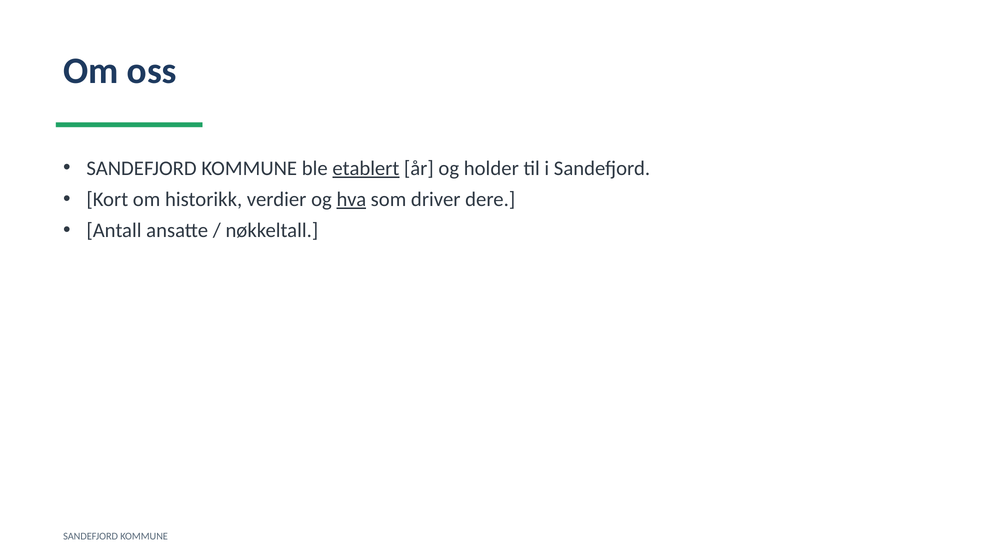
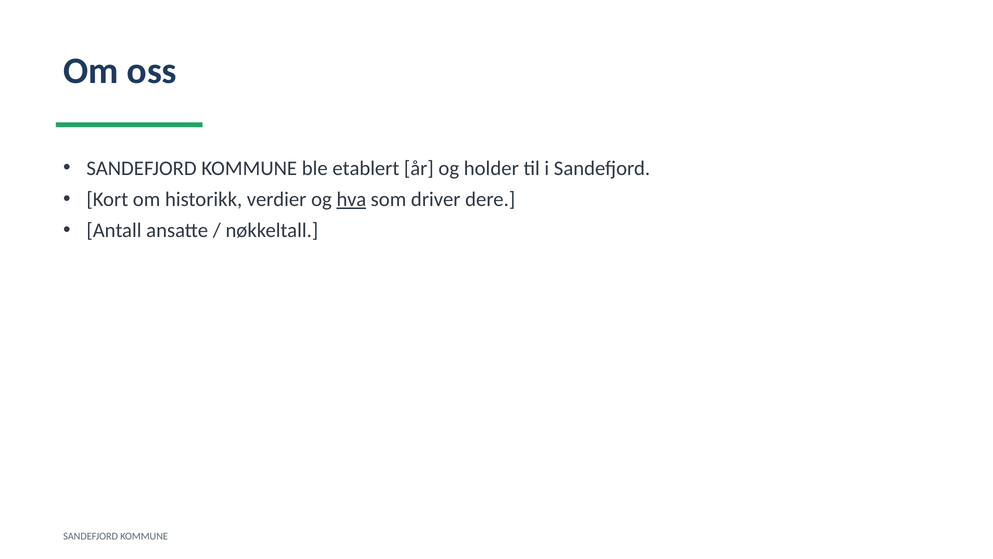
etablert underline: present -> none
